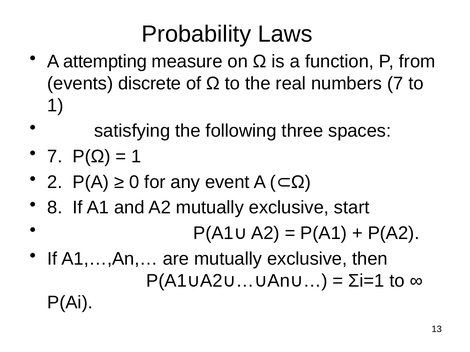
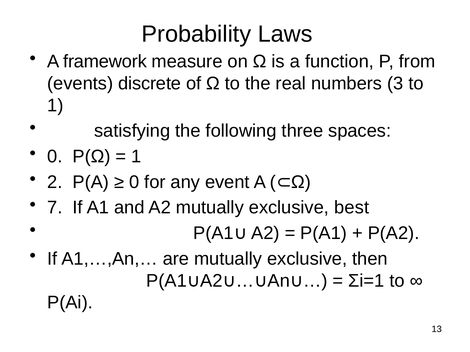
attempting: attempting -> framework
numbers 7: 7 -> 3
7 at (55, 157): 7 -> 0
8: 8 -> 7
start: start -> best
